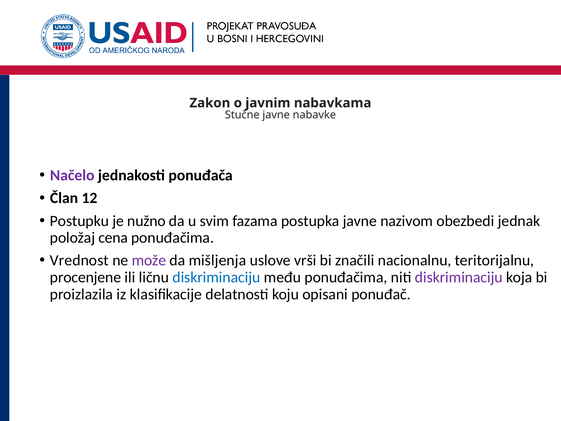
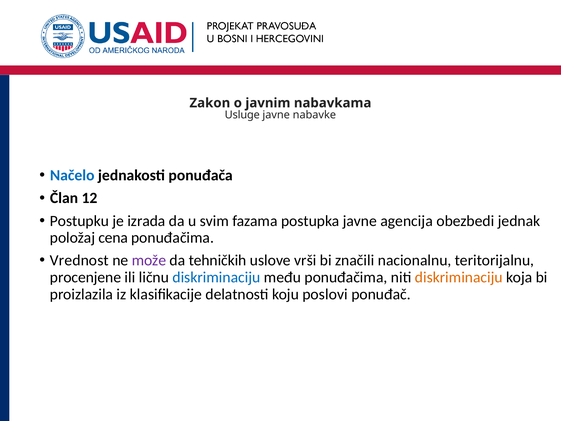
Stučne: Stučne -> Usluge
Načelo colour: purple -> blue
nužno: nužno -> izrada
nazivom: nazivom -> agencija
mišljenja: mišljenja -> tehničkih
diskriminaciju at (459, 277) colour: purple -> orange
opisani: opisani -> poslovi
